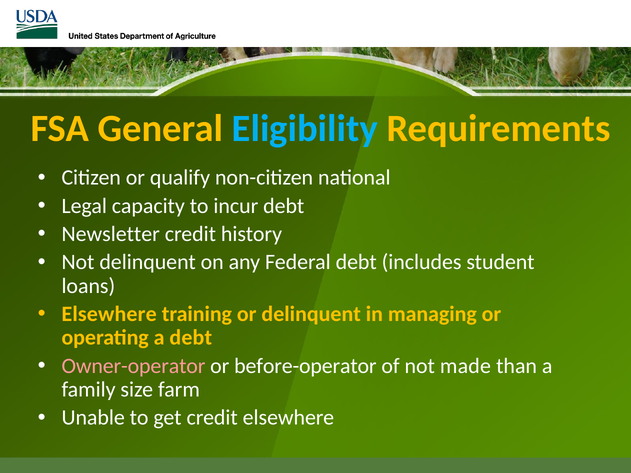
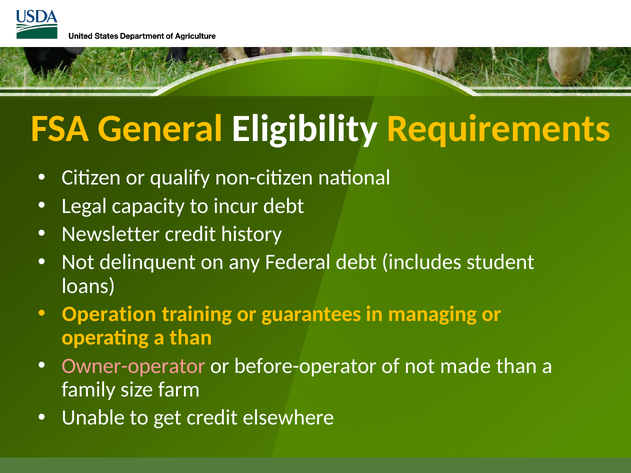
Eligibility colour: light blue -> white
Elsewhere at (109, 314): Elsewhere -> Operation
or delinquent: delinquent -> guarantees
a debt: debt -> than
